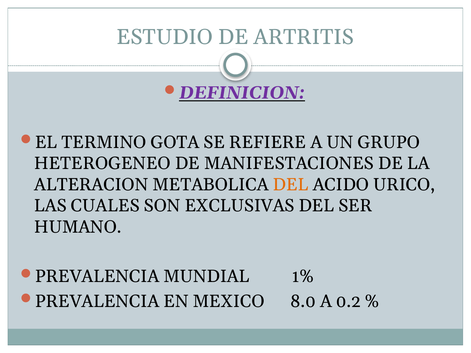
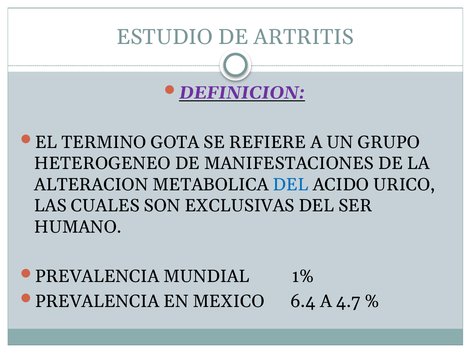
DEL at (291, 185) colour: orange -> blue
8.0: 8.0 -> 6.4
0.2: 0.2 -> 4.7
